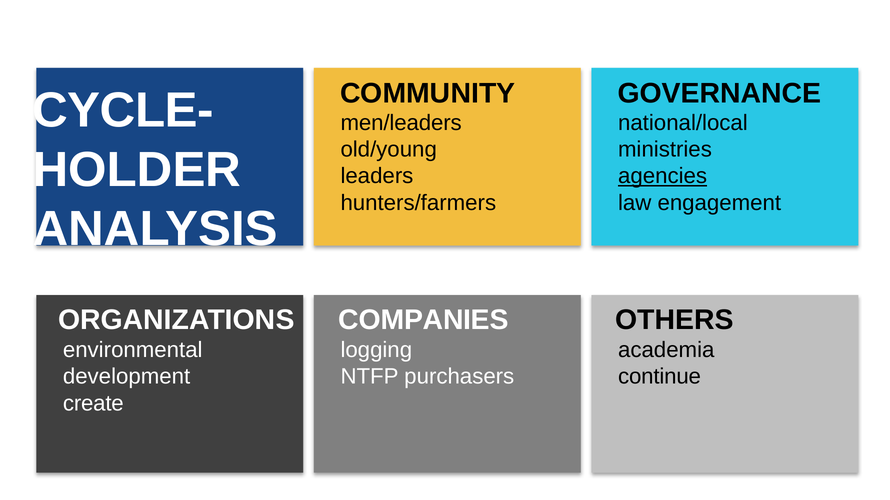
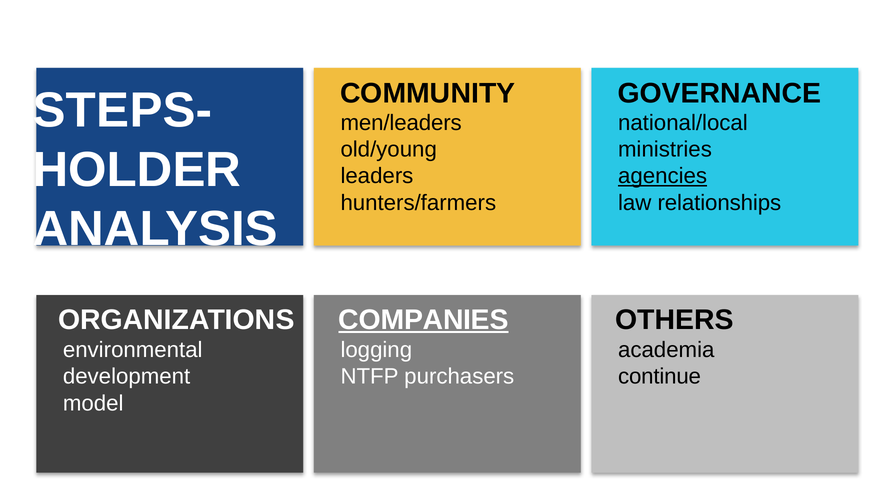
CYCLE-: CYCLE- -> STEPS-
engagement: engagement -> relationships
COMPANIES underline: none -> present
create: create -> model
